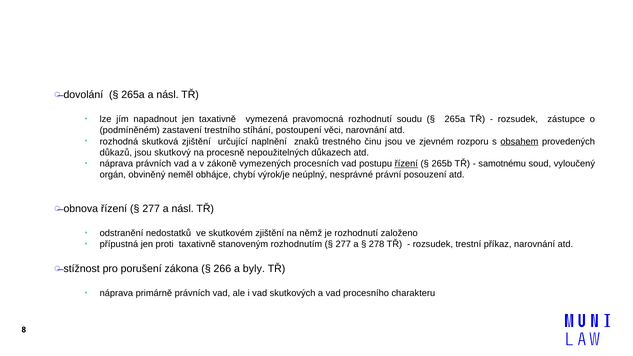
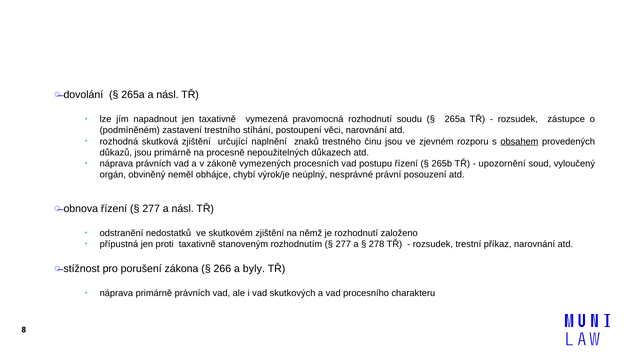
jsou skutkový: skutkový -> primárně
řízení at (406, 164) underline: present -> none
samotnému: samotnému -> upozornění
